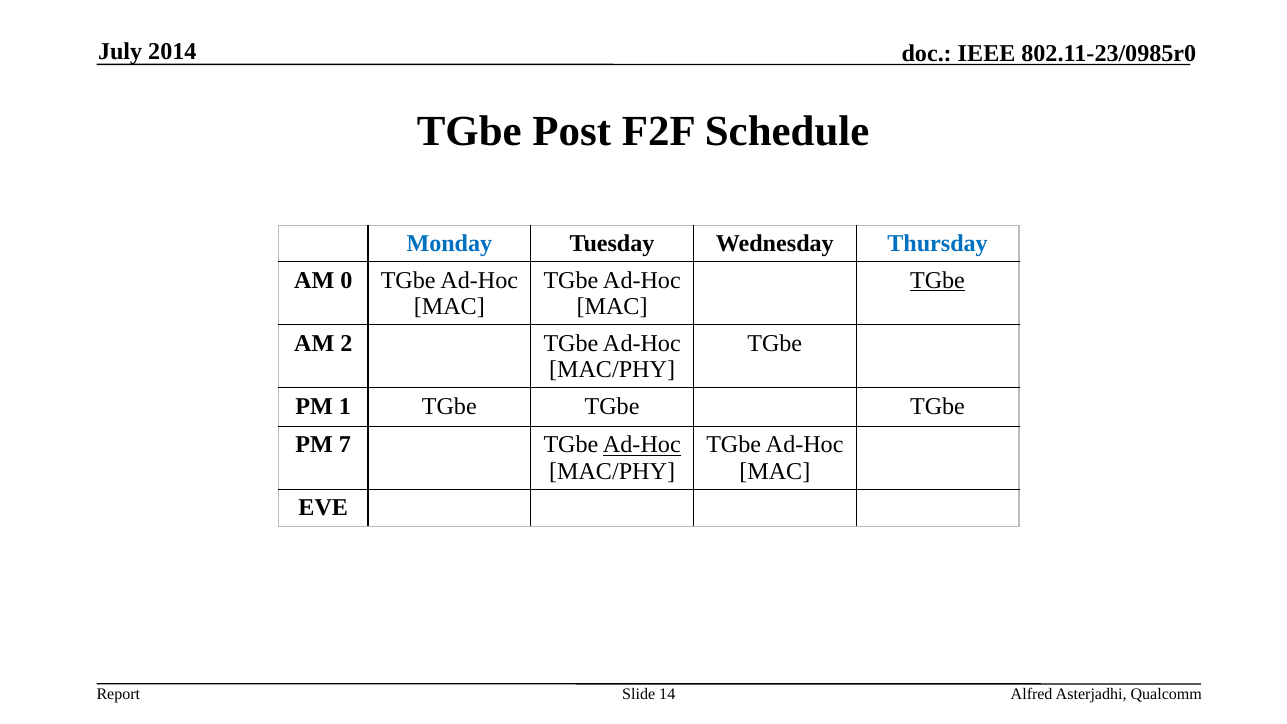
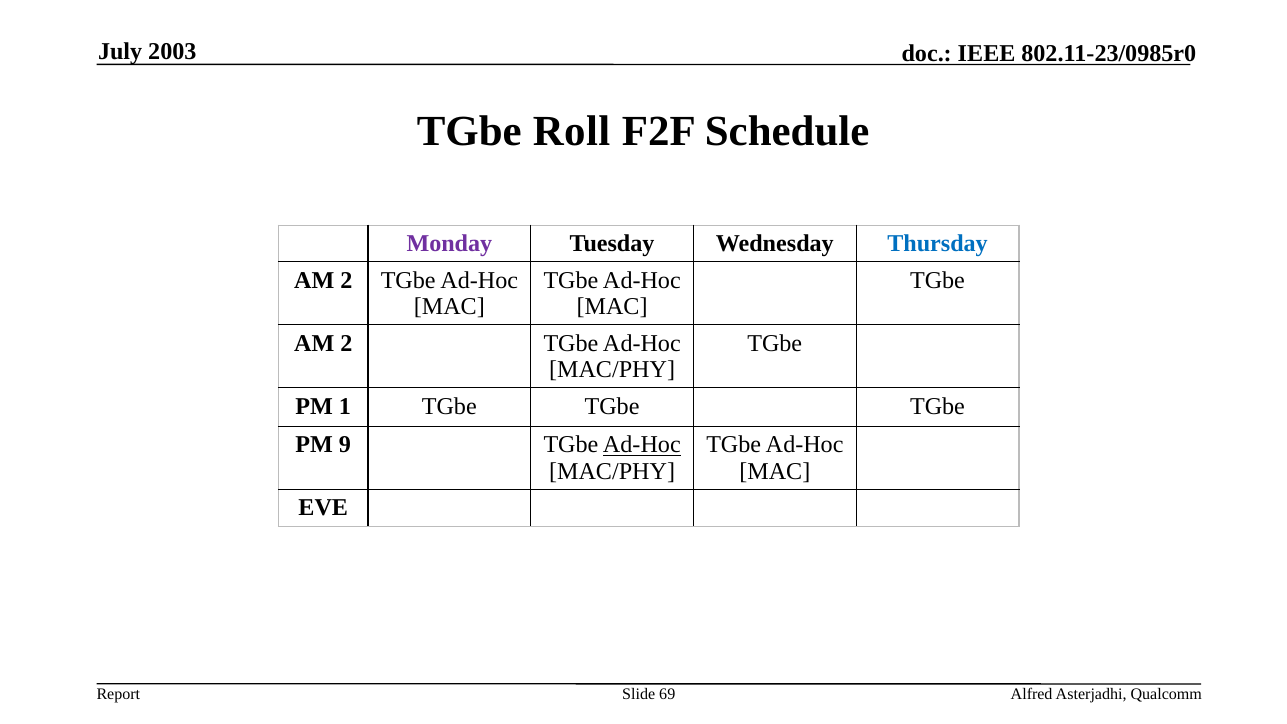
2014: 2014 -> 2003
Post: Post -> Roll
Monday colour: blue -> purple
0 at (346, 280): 0 -> 2
TGbe at (938, 280) underline: present -> none
7: 7 -> 9
14: 14 -> 69
